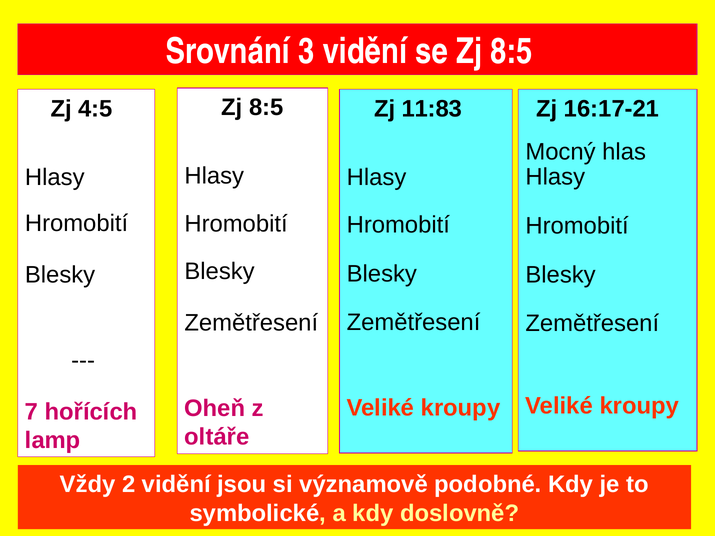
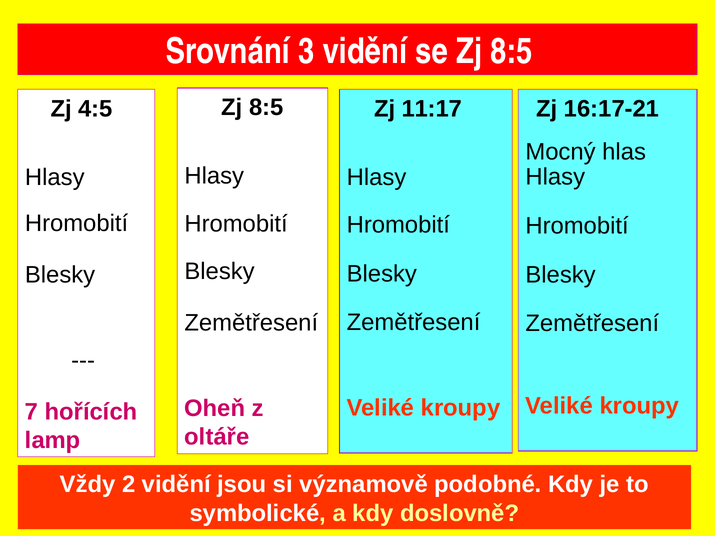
11:83: 11:83 -> 11:17
